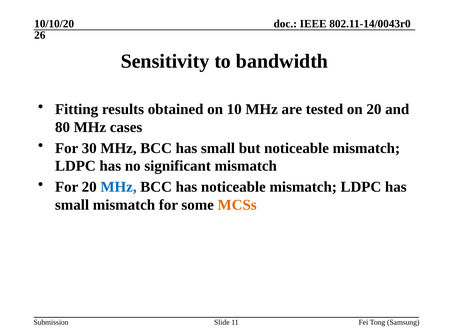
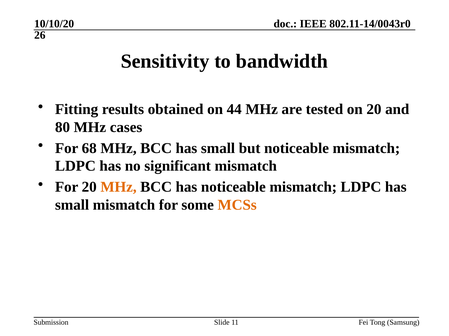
10: 10 -> 44
30: 30 -> 68
MHz at (119, 187) colour: blue -> orange
